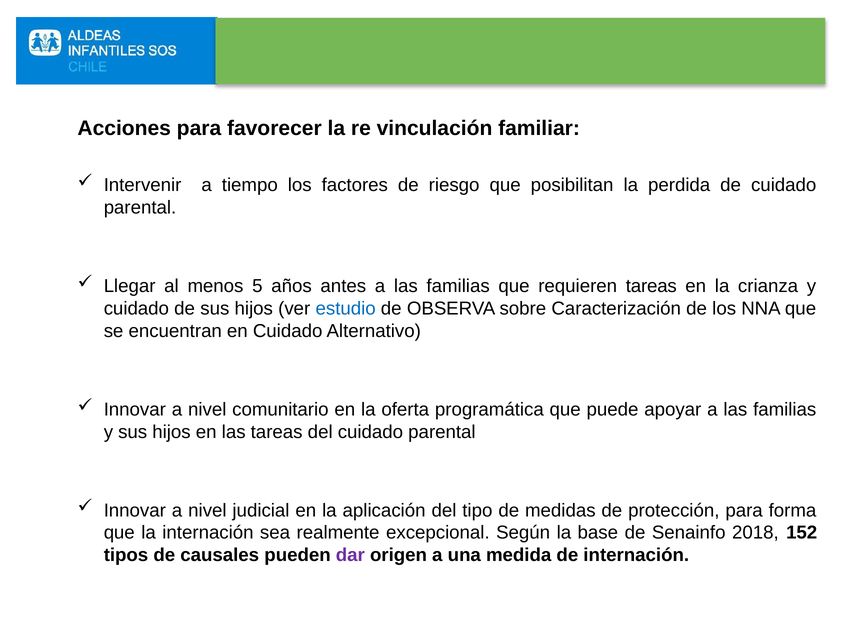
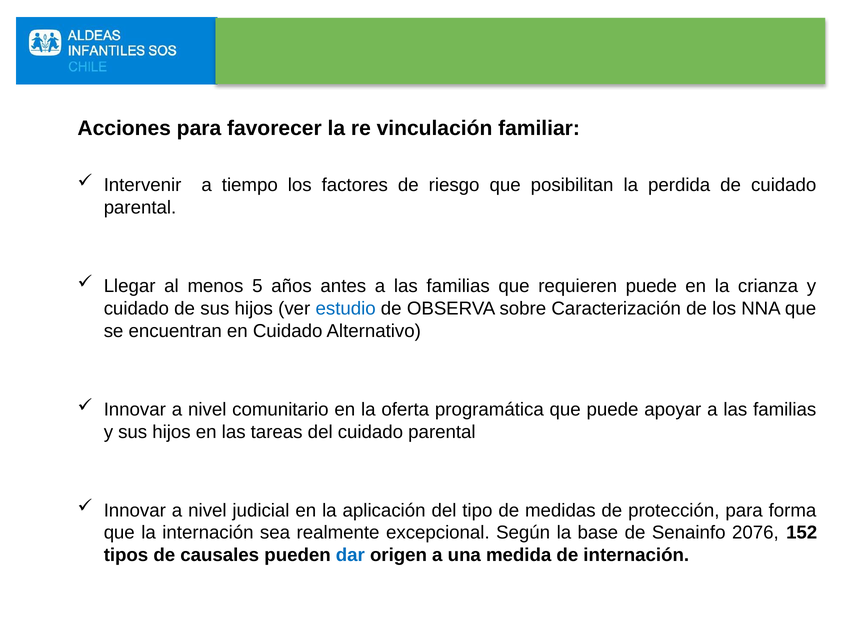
requieren tareas: tareas -> puede
2018: 2018 -> 2076
dar colour: purple -> blue
